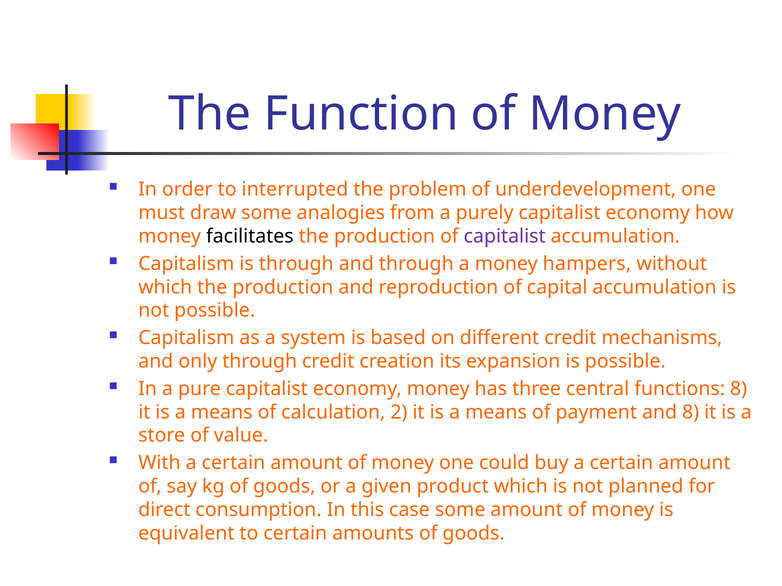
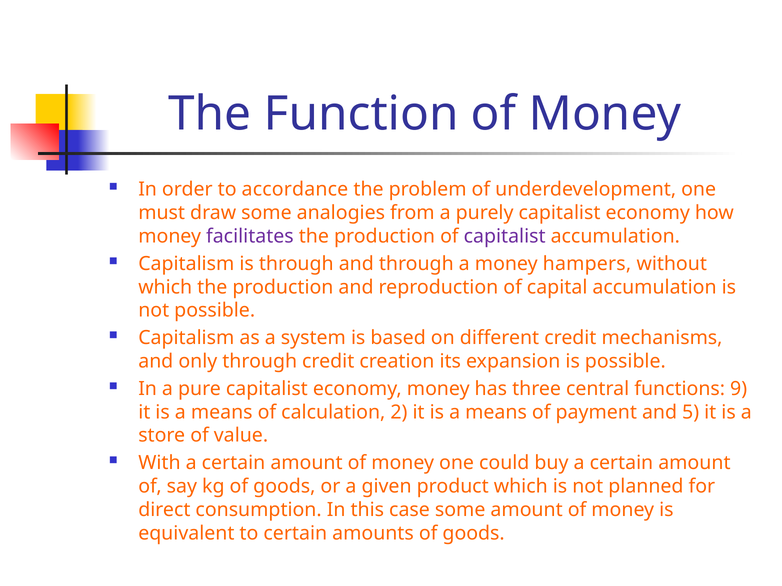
interrupted: interrupted -> accordance
facilitates colour: black -> purple
functions 8: 8 -> 9
and 8: 8 -> 5
